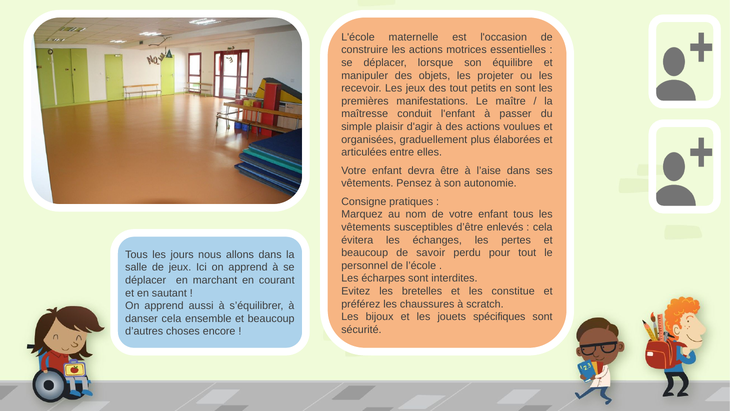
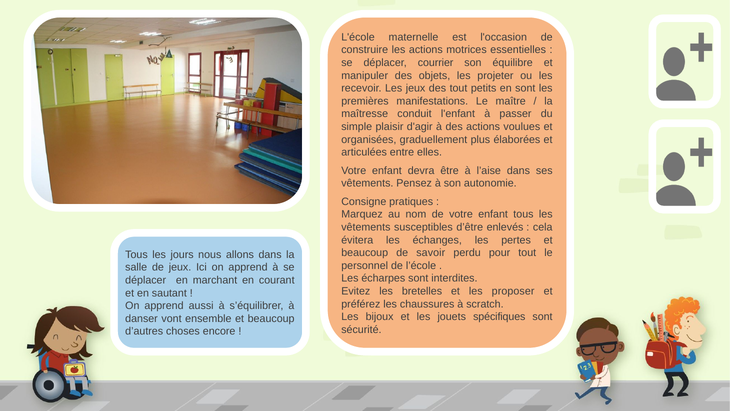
lorsque: lorsque -> courrier
constitue: constitue -> proposer
danser cela: cela -> vont
